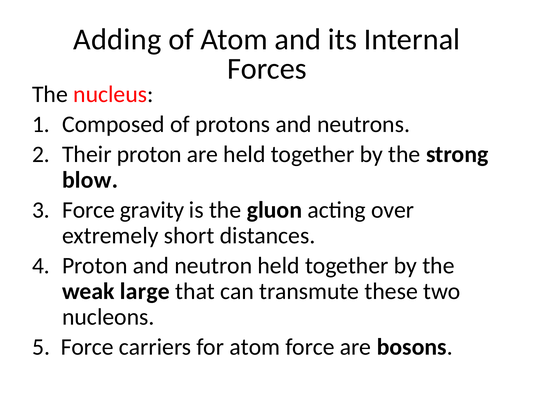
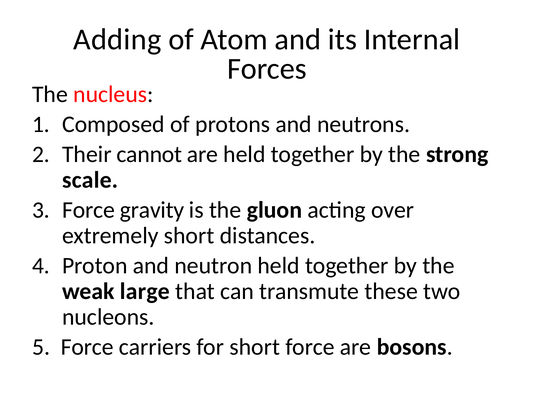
Their proton: proton -> cannot
blow: blow -> scale
for atom: atom -> short
